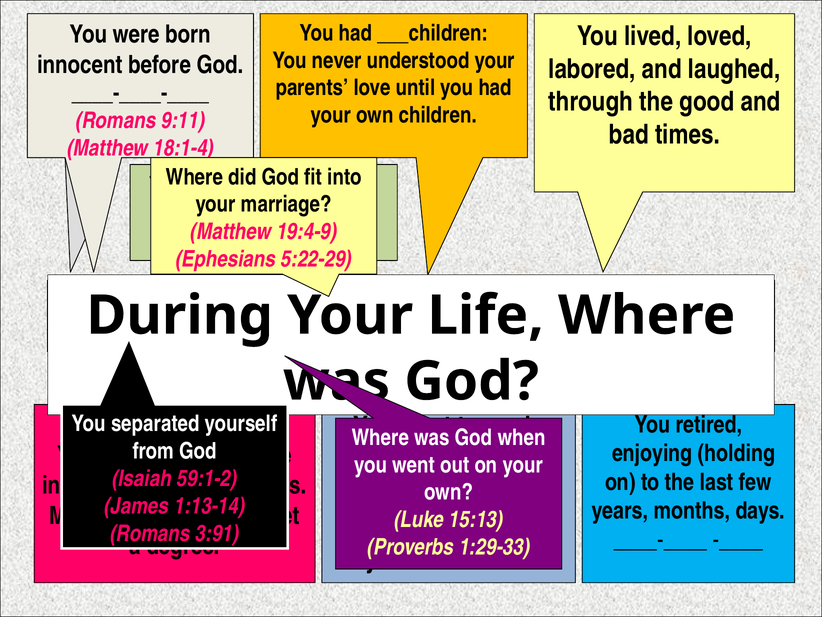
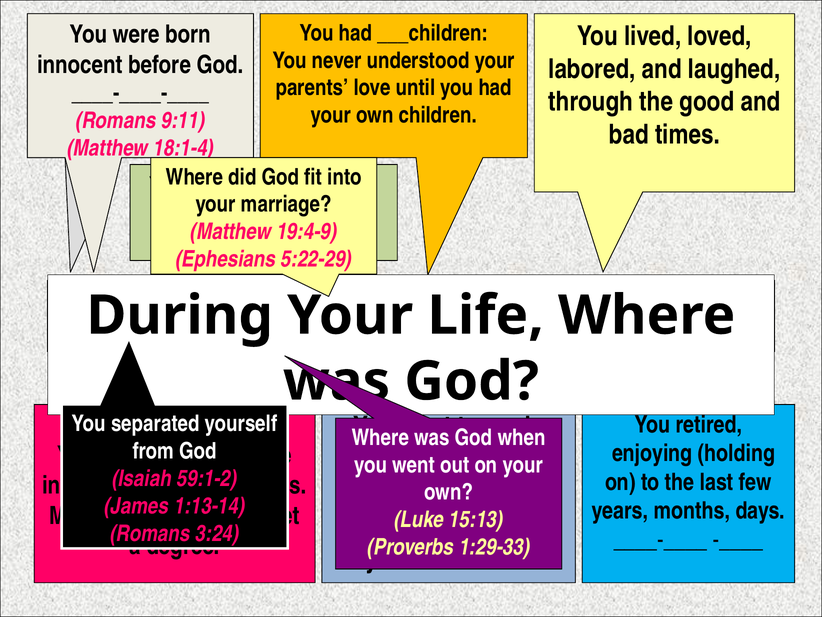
3:91: 3:91 -> 3:24
